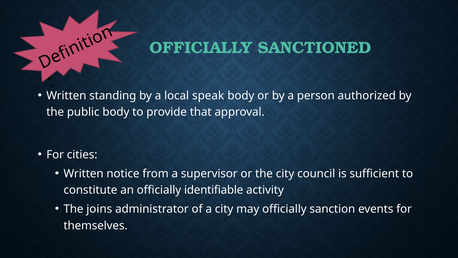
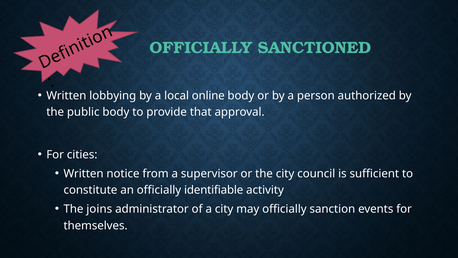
standing: standing -> lobbying
speak: speak -> online
